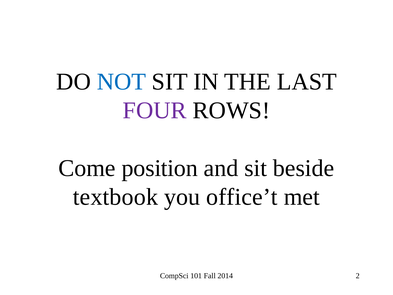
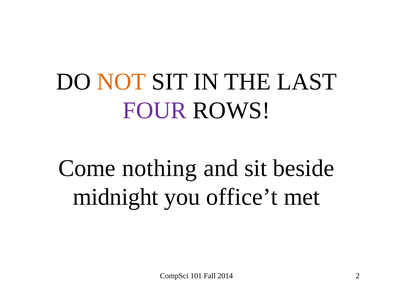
NOT colour: blue -> orange
position: position -> nothing
textbook: textbook -> midnight
